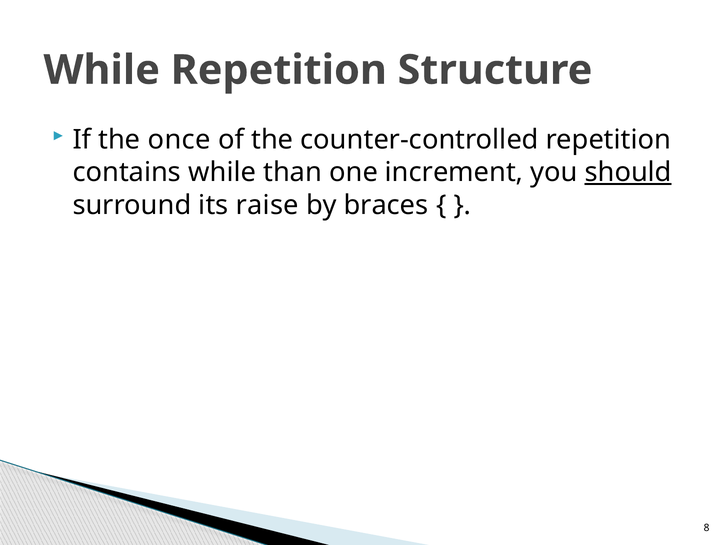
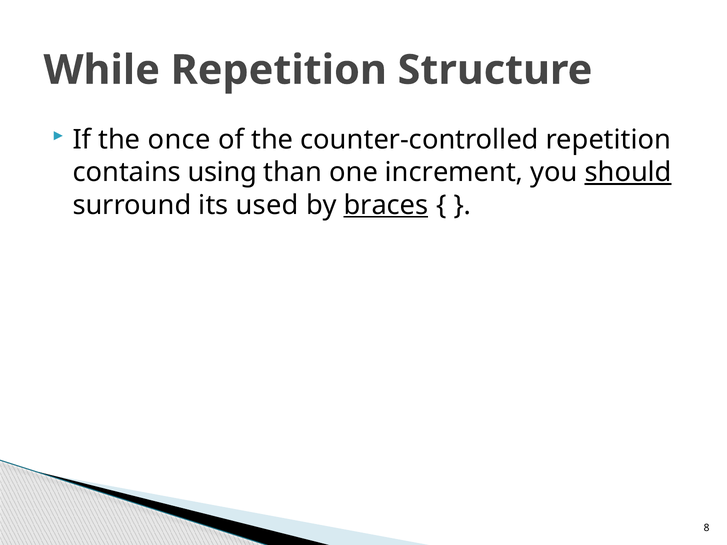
contains while: while -> using
raise: raise -> used
braces underline: none -> present
